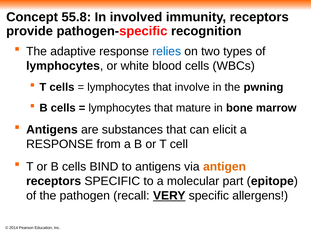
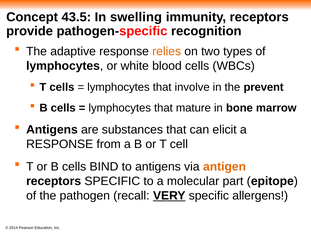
55.8: 55.8 -> 43.5
involved: involved -> swelling
relies colour: blue -> orange
pwning: pwning -> prevent
